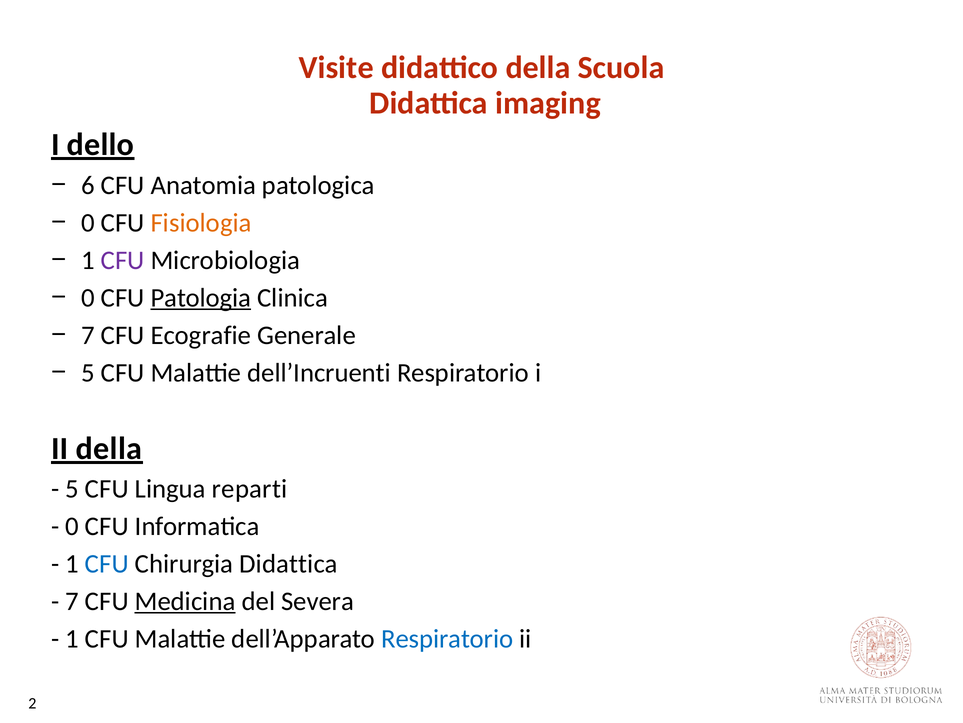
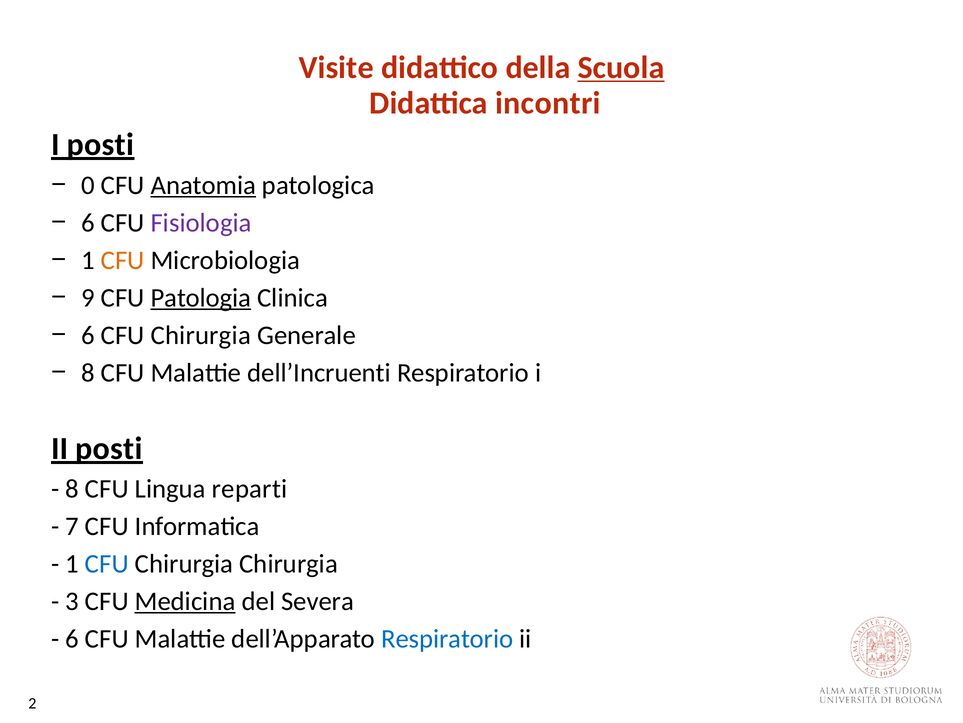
Scuola underline: none -> present
imaging: imaging -> incontri
I dello: dello -> posti
6: 6 -> 0
Anatomia underline: none -> present
0 at (88, 222): 0 -> 6
Fisiologia colour: orange -> purple
CFU at (123, 260) colour: purple -> orange
0 at (88, 297): 0 -> 9
7 at (88, 335): 7 -> 6
Ecografie at (201, 335): Ecografie -> Chirurgia
5 at (88, 372): 5 -> 8
II della: della -> posti
5 at (72, 488): 5 -> 8
0 at (72, 526): 0 -> 7
Chirurgia Didattica: Didattica -> Chirurgia
7 at (72, 601): 7 -> 3
1 at (72, 638): 1 -> 6
